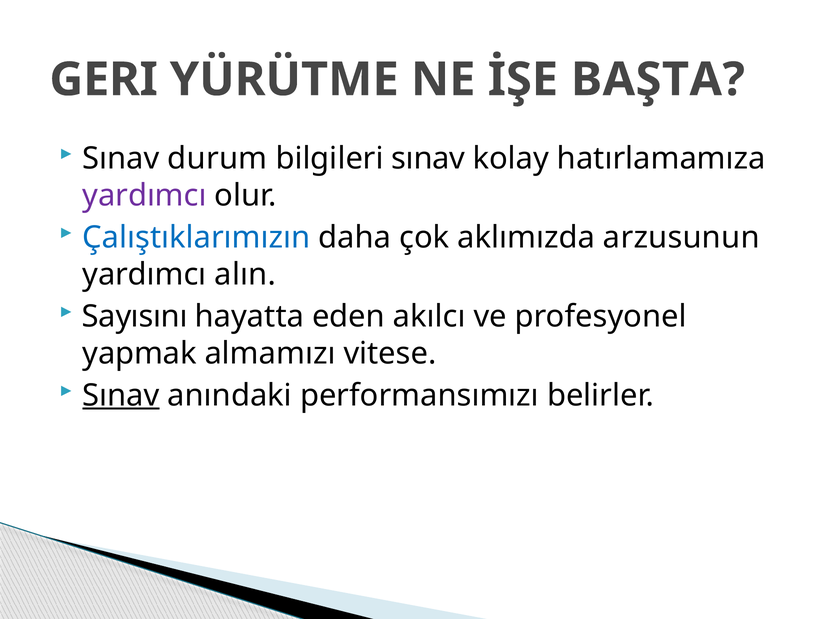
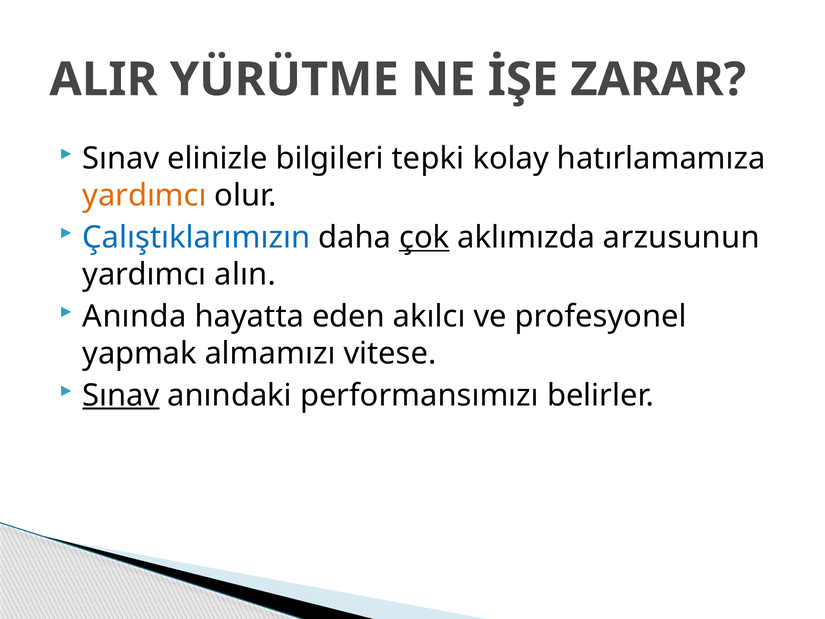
GERI: GERI -> ALIR
BAŞTA: BAŞTA -> ZARAR
durum: durum -> elinizle
bilgileri sınav: sınav -> tepki
yardımcı at (144, 196) colour: purple -> orange
çok underline: none -> present
Sayısını: Sayısını -> Anında
